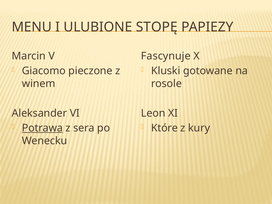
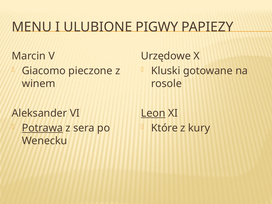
STOPĘ: STOPĘ -> PIGWY
Fascynuje: Fascynuje -> Urzędowe
Leon underline: none -> present
